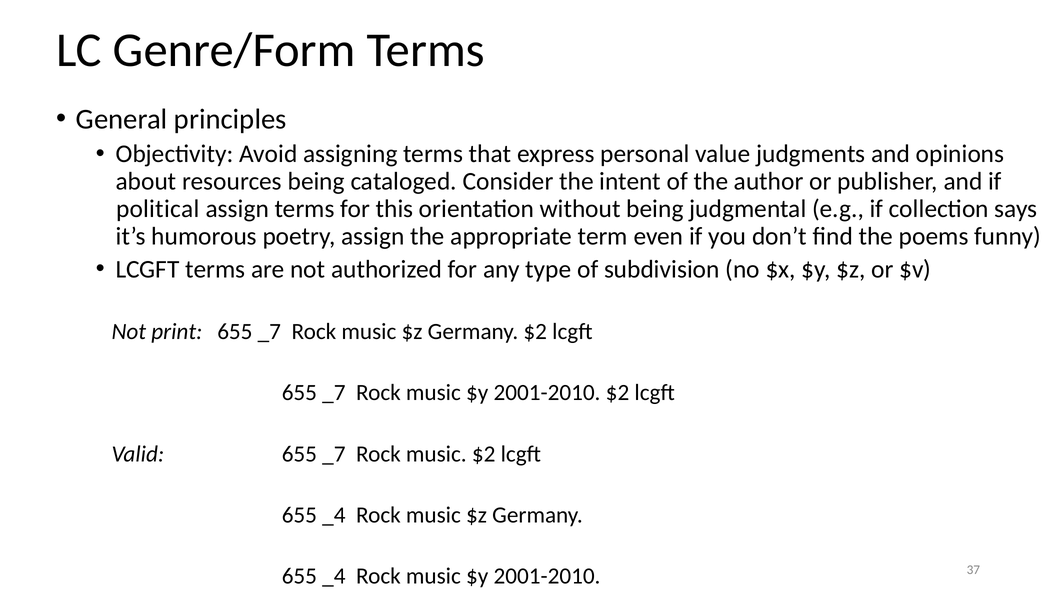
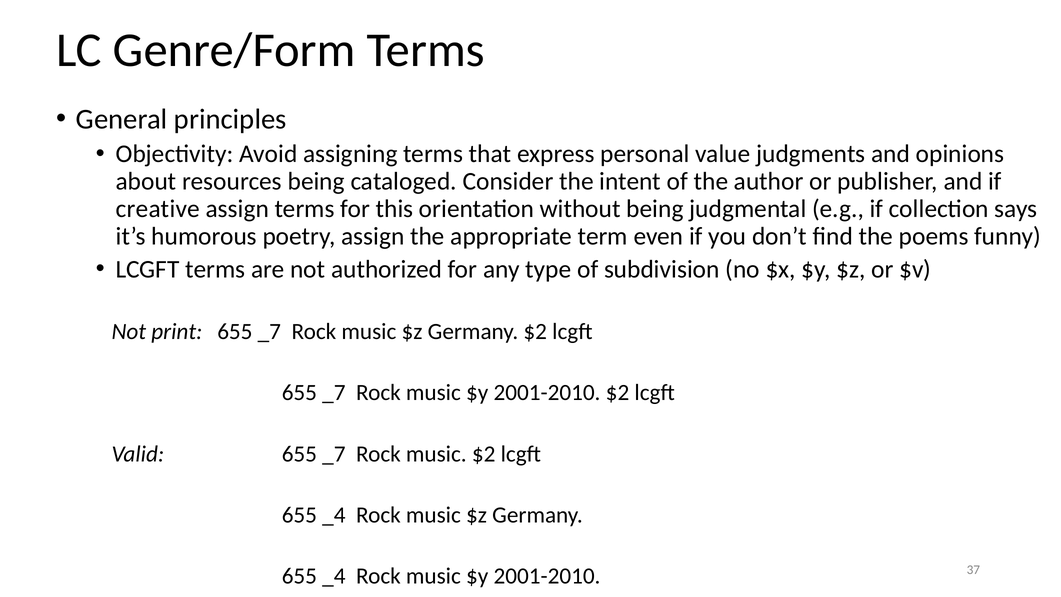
political: political -> creative
